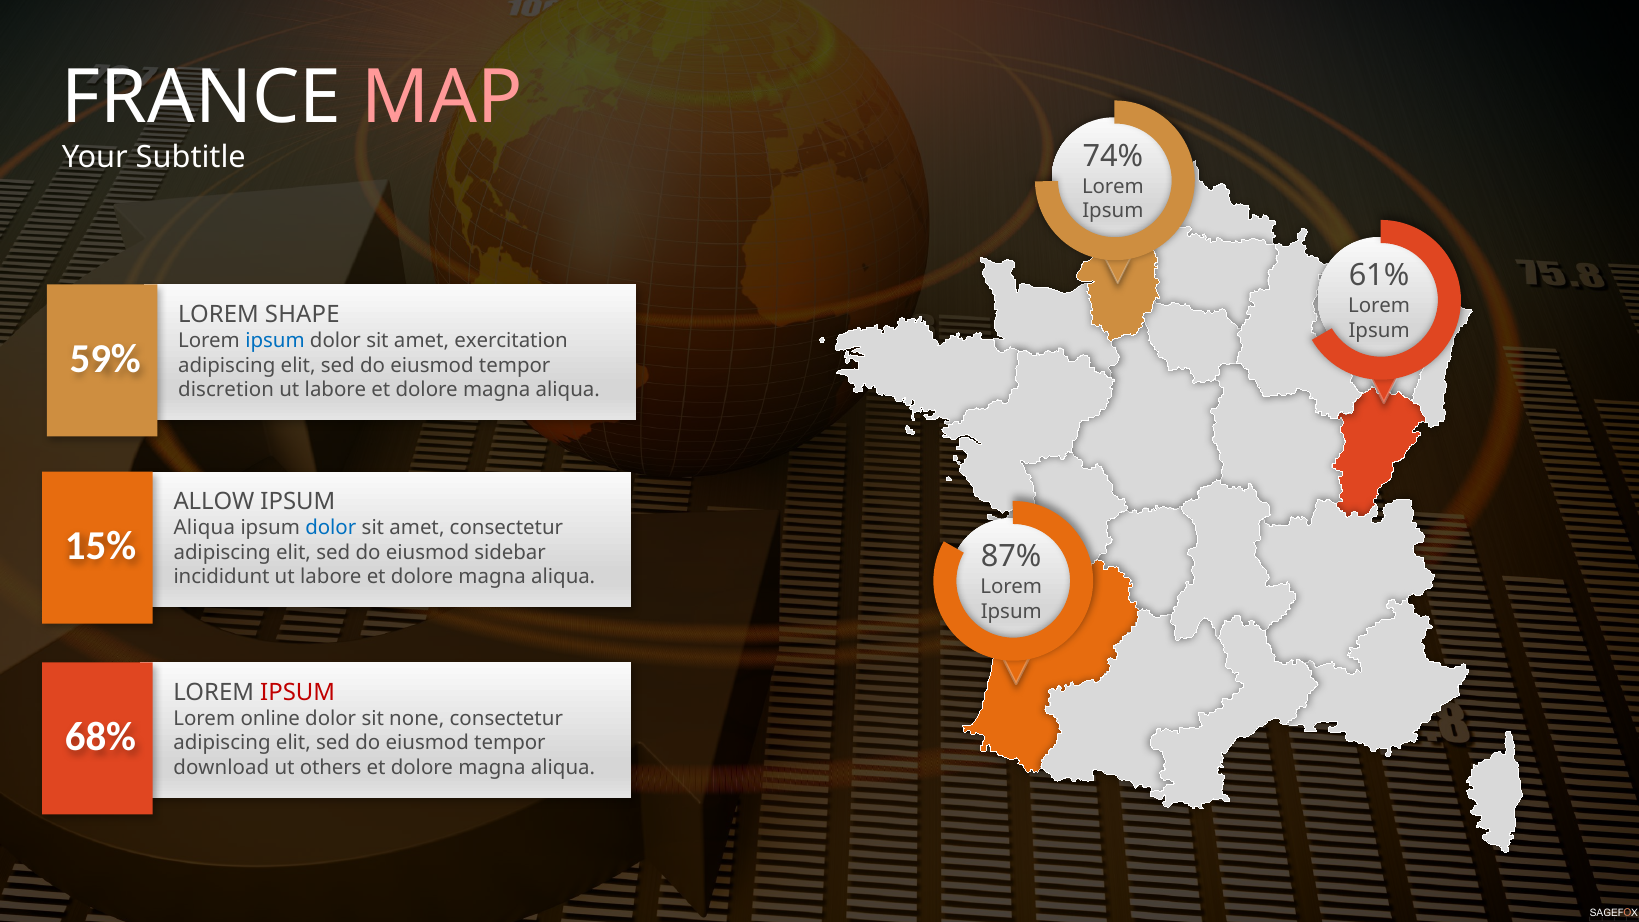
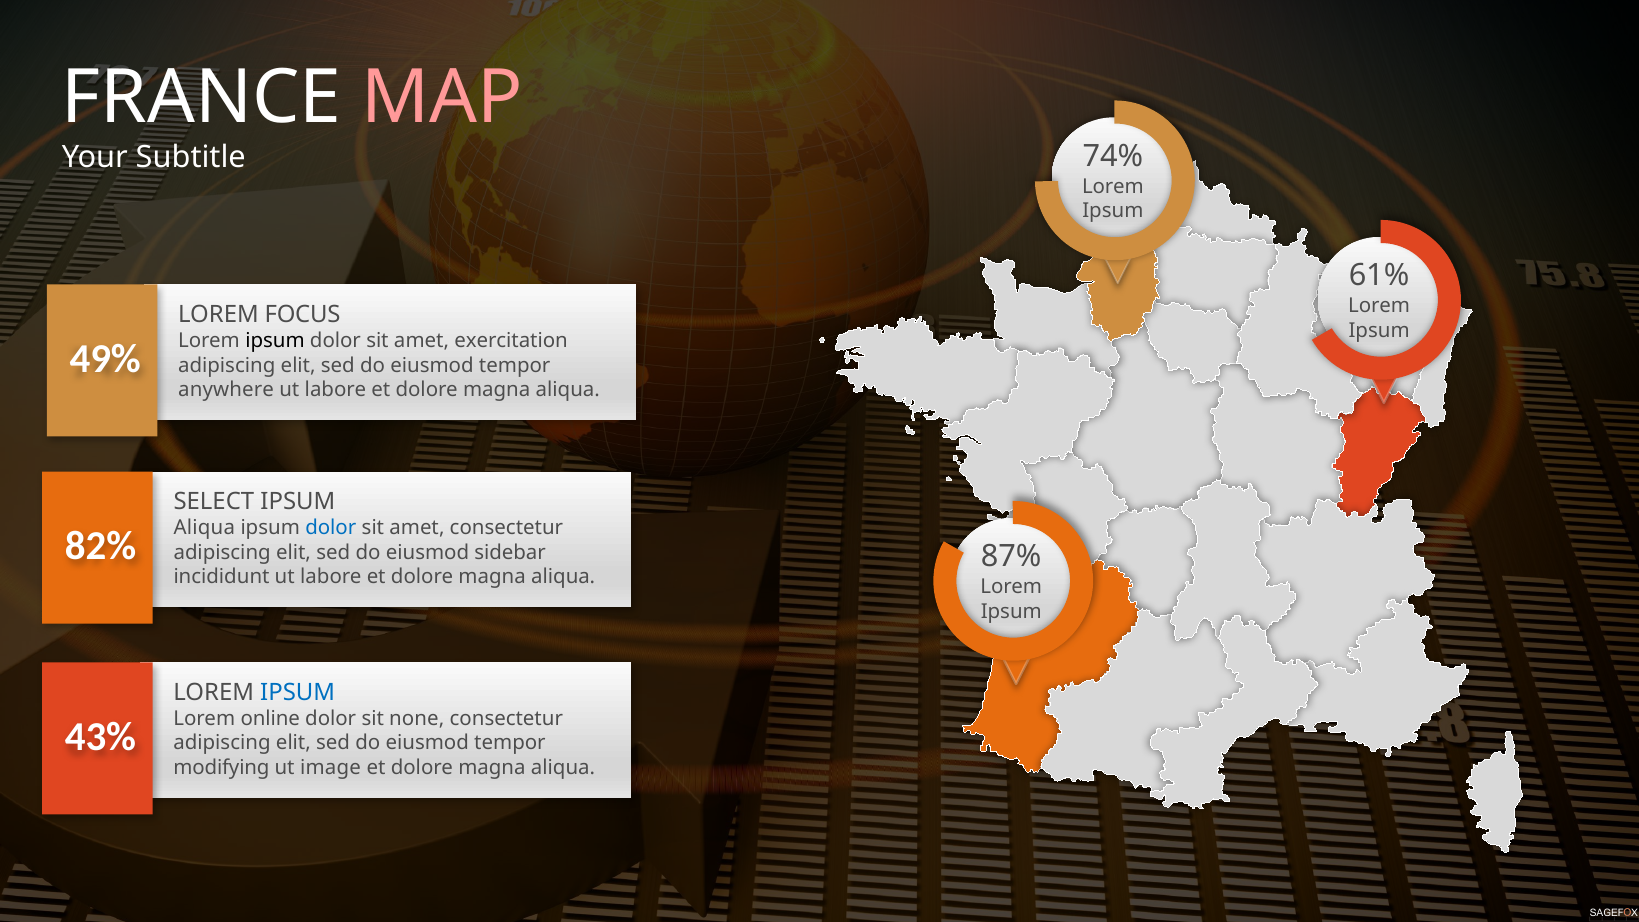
SHAPE: SHAPE -> FOCUS
ipsum at (275, 341) colour: blue -> black
59%: 59% -> 49%
discretion: discretion -> anywhere
ALLOW: ALLOW -> SELECT
15%: 15% -> 82%
IPSUM at (298, 692) colour: red -> blue
68%: 68% -> 43%
download: download -> modifying
others: others -> image
